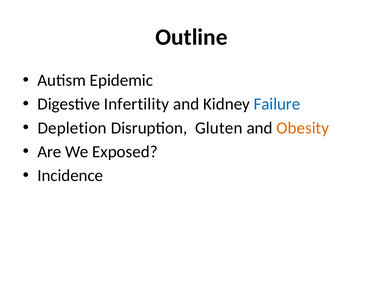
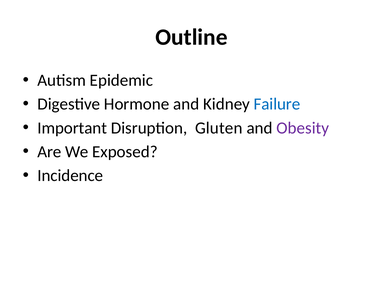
Infertility: Infertility -> Hormone
Depletion: Depletion -> Important
Obesity colour: orange -> purple
